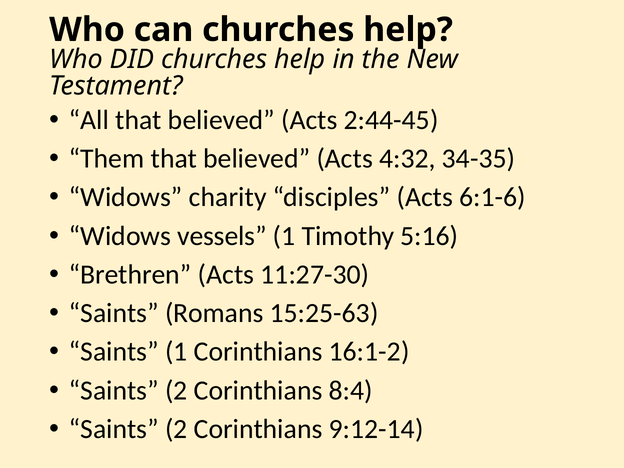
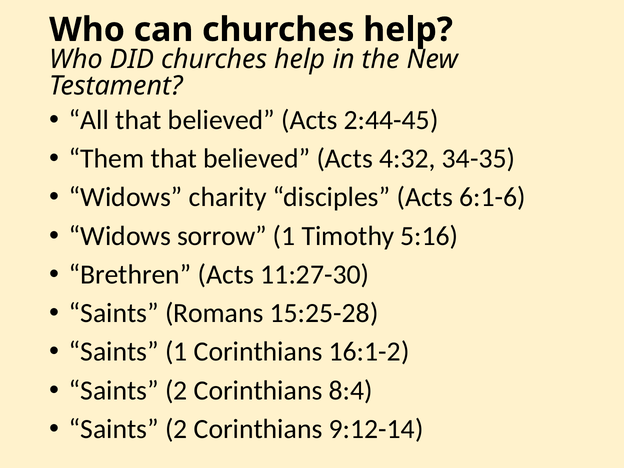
vessels: vessels -> sorrow
15:25-63: 15:25-63 -> 15:25-28
